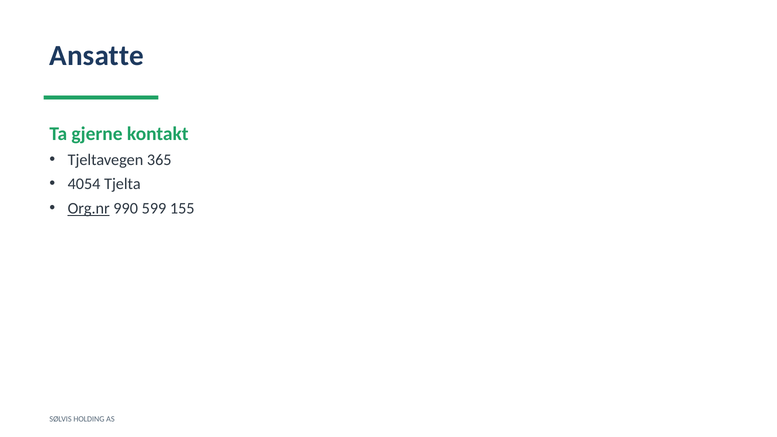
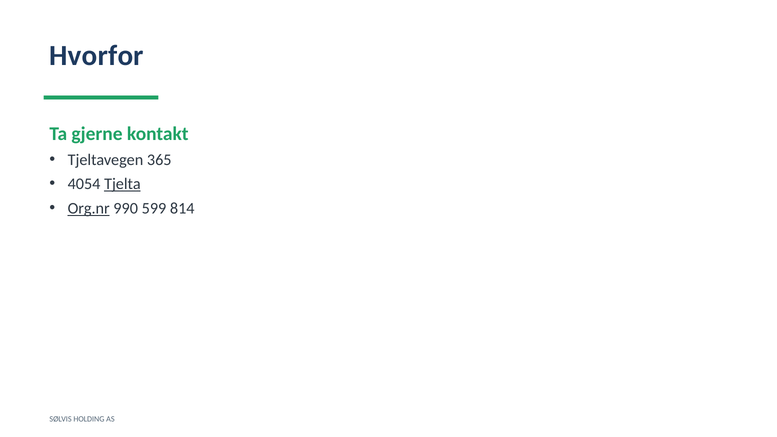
Ansatte: Ansatte -> Hvorfor
Tjelta underline: none -> present
155: 155 -> 814
